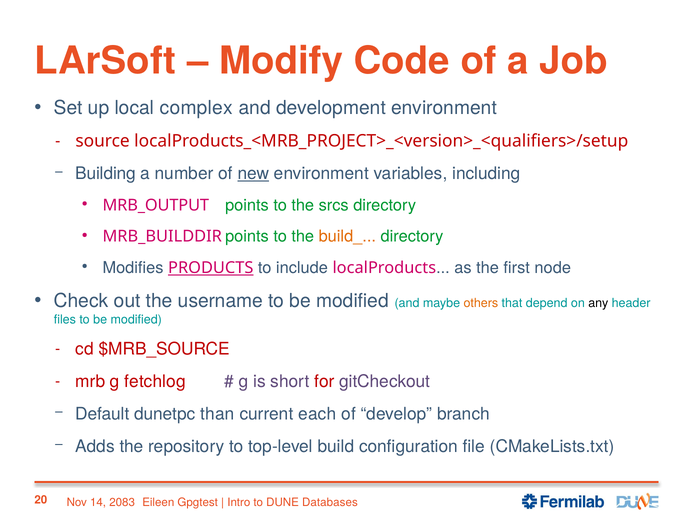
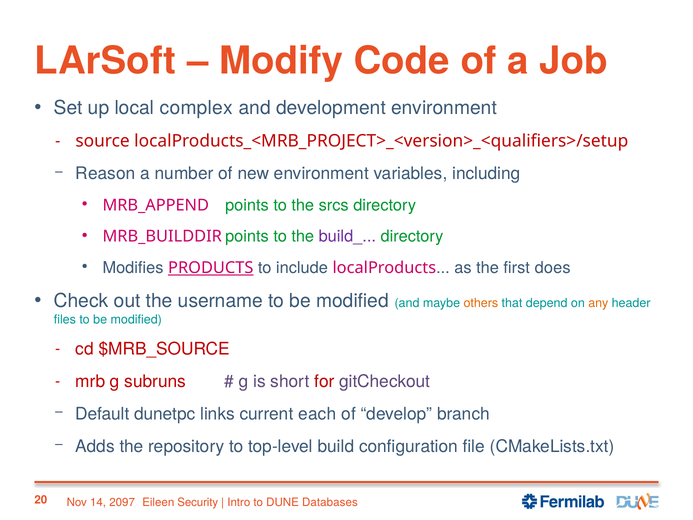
Building: Building -> Reason
new underline: present -> none
MRB_OUTPUT: MRB_OUTPUT -> MRB_APPEND
build_ colour: orange -> purple
node: node -> does
any colour: black -> orange
fetchlog: fetchlog -> subruns
than: than -> links
2083: 2083 -> 2097
Gpgtest: Gpgtest -> Security
